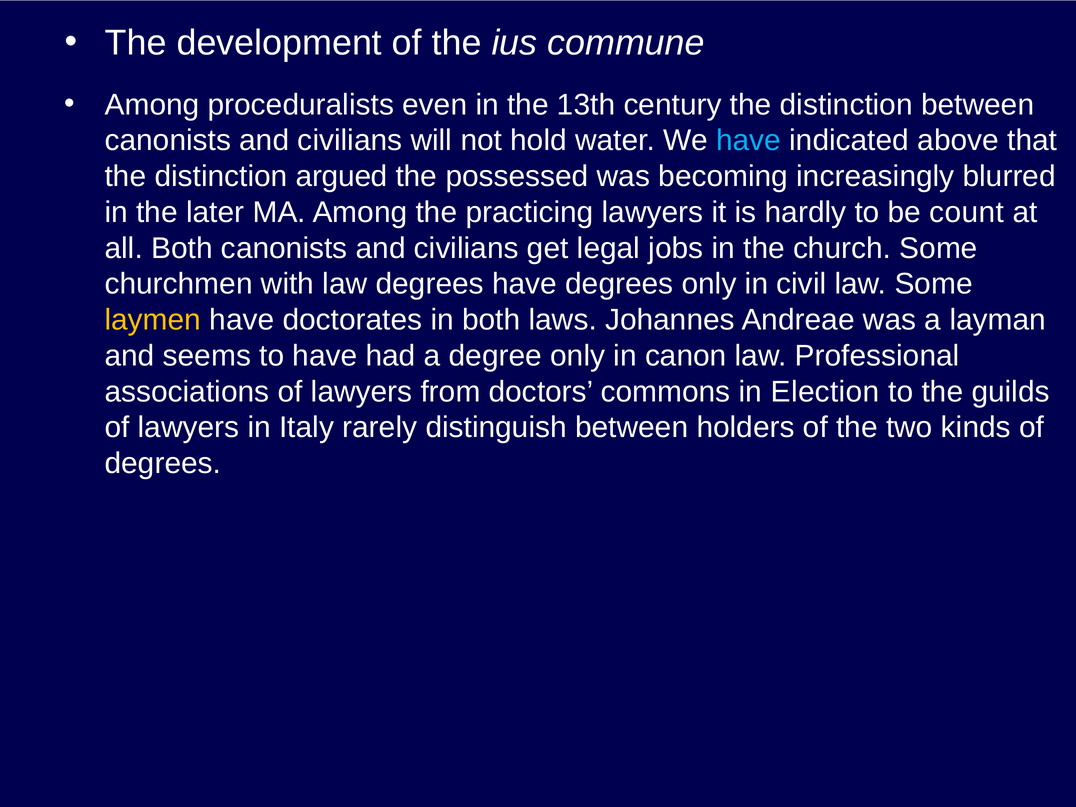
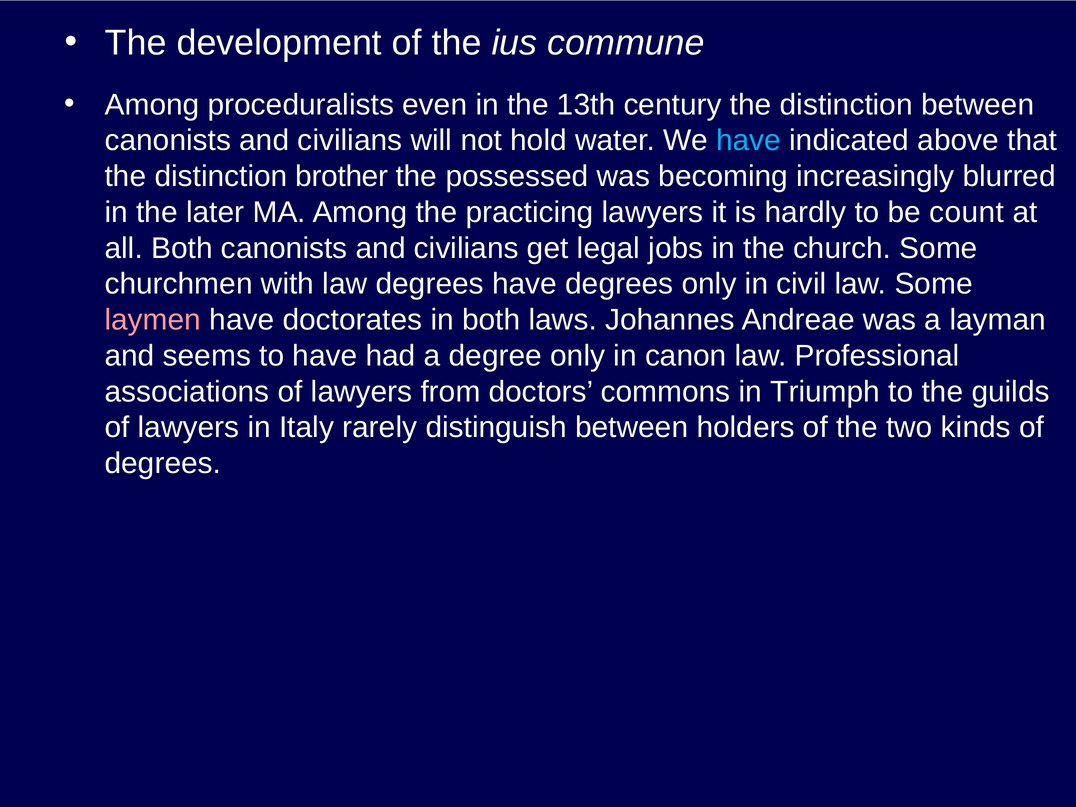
argued: argued -> brother
laymen colour: yellow -> pink
Election: Election -> Triumph
